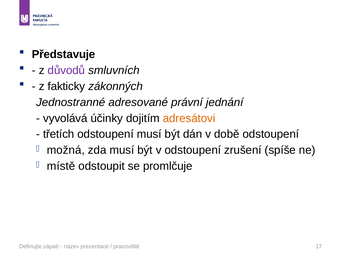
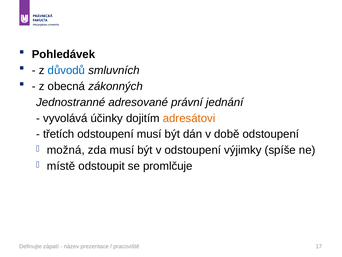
Představuje: Představuje -> Pohledávek
důvodů colour: purple -> blue
fakticky: fakticky -> obecná
zrušení: zrušení -> výjimky
